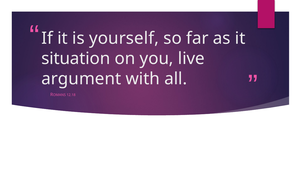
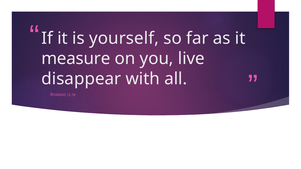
situation: situation -> measure
argument: argument -> disappear
